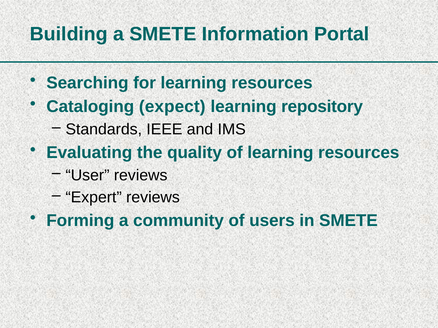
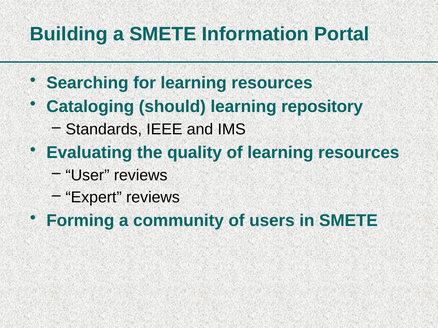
expect: expect -> should
